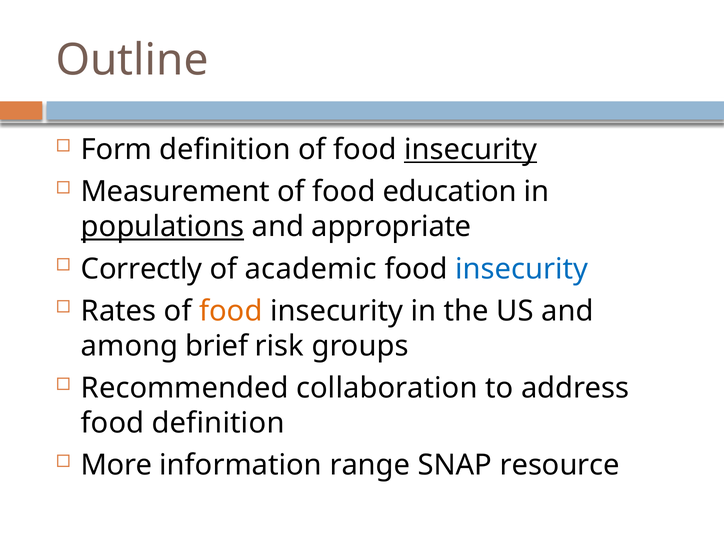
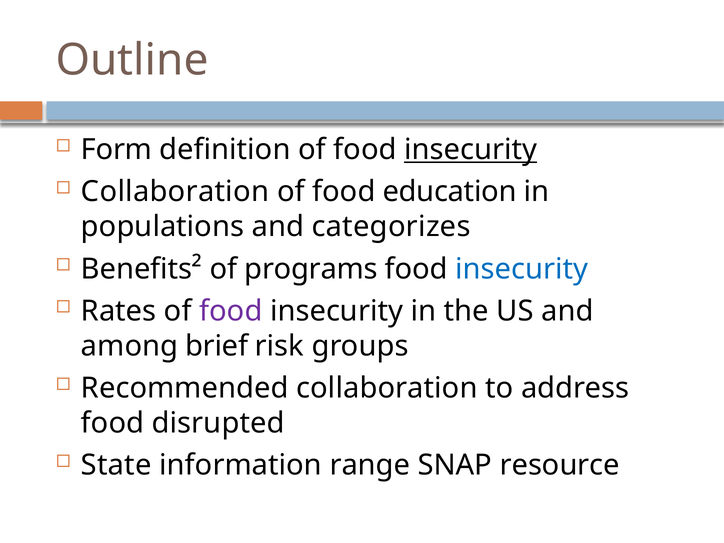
Measurement at (175, 192): Measurement -> Collaboration
populations underline: present -> none
appropriate: appropriate -> categorizes
Correctly: Correctly -> Benefits²
academic: academic -> programs
food at (231, 311) colour: orange -> purple
food definition: definition -> disrupted
More: More -> State
